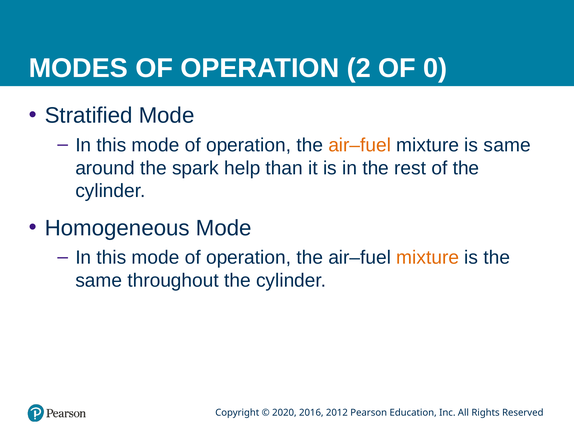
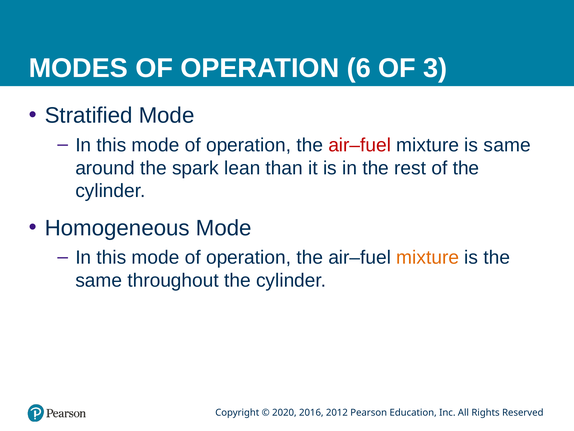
2: 2 -> 6
0: 0 -> 3
air–fuel at (360, 145) colour: orange -> red
help: help -> lean
